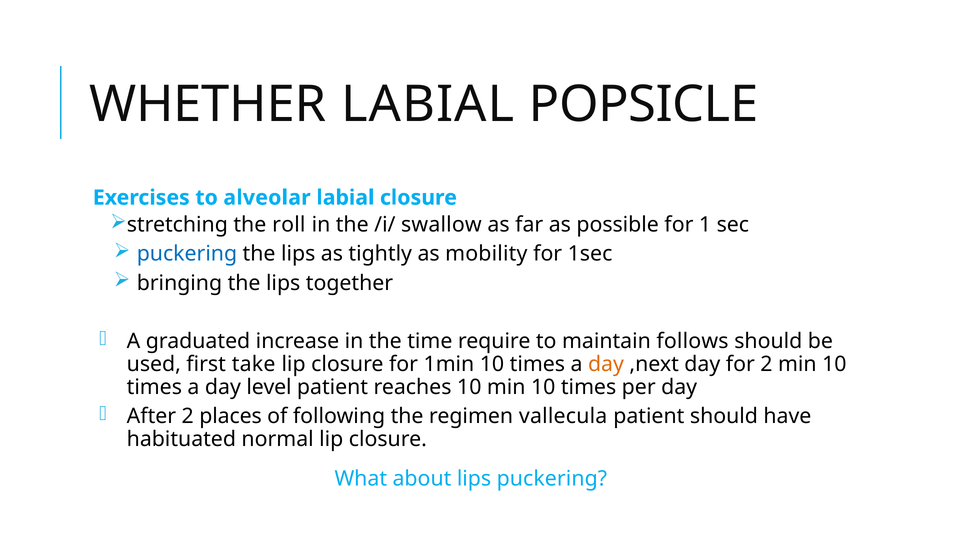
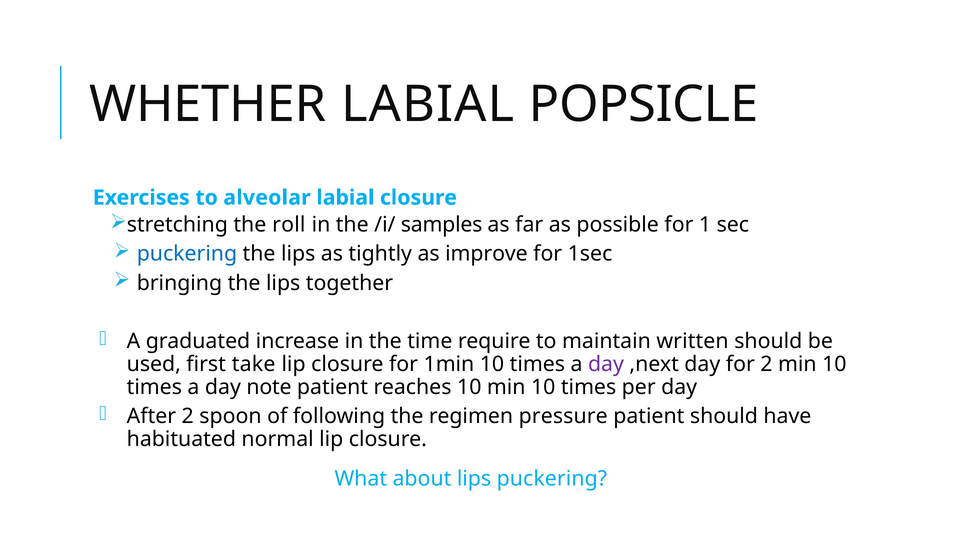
swallow: swallow -> samples
mobility: mobility -> improve
follows: follows -> written
day at (606, 364) colour: orange -> purple
level: level -> note
places: places -> spoon
vallecula: vallecula -> pressure
